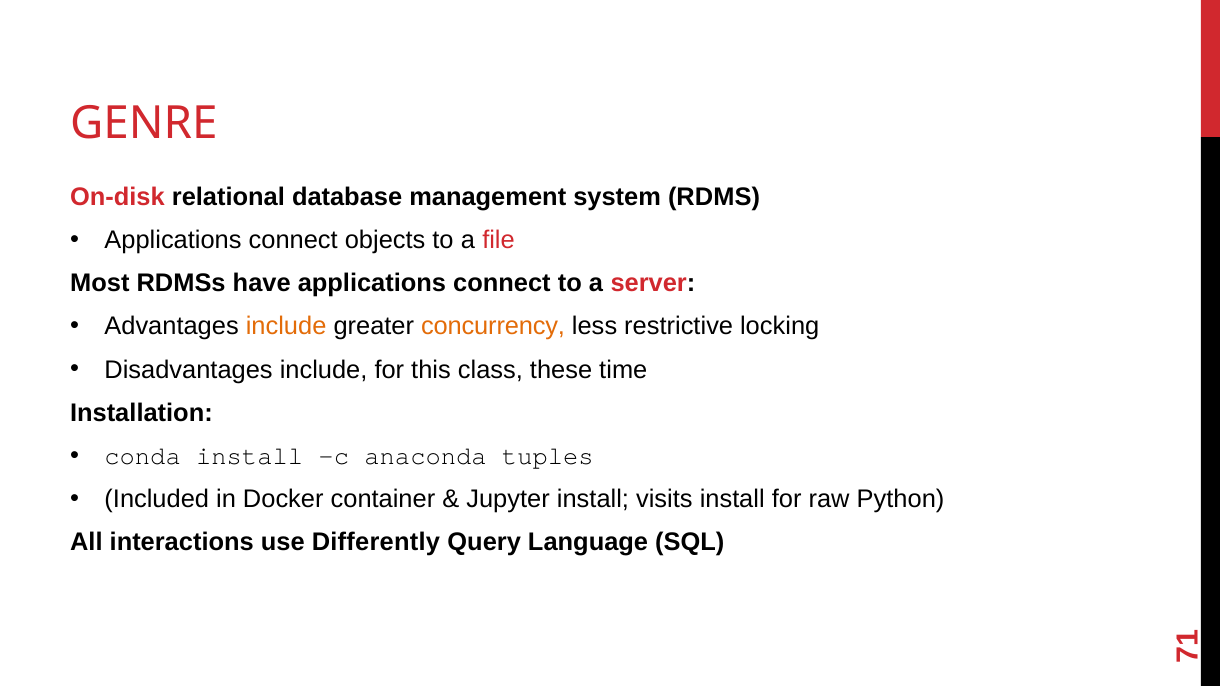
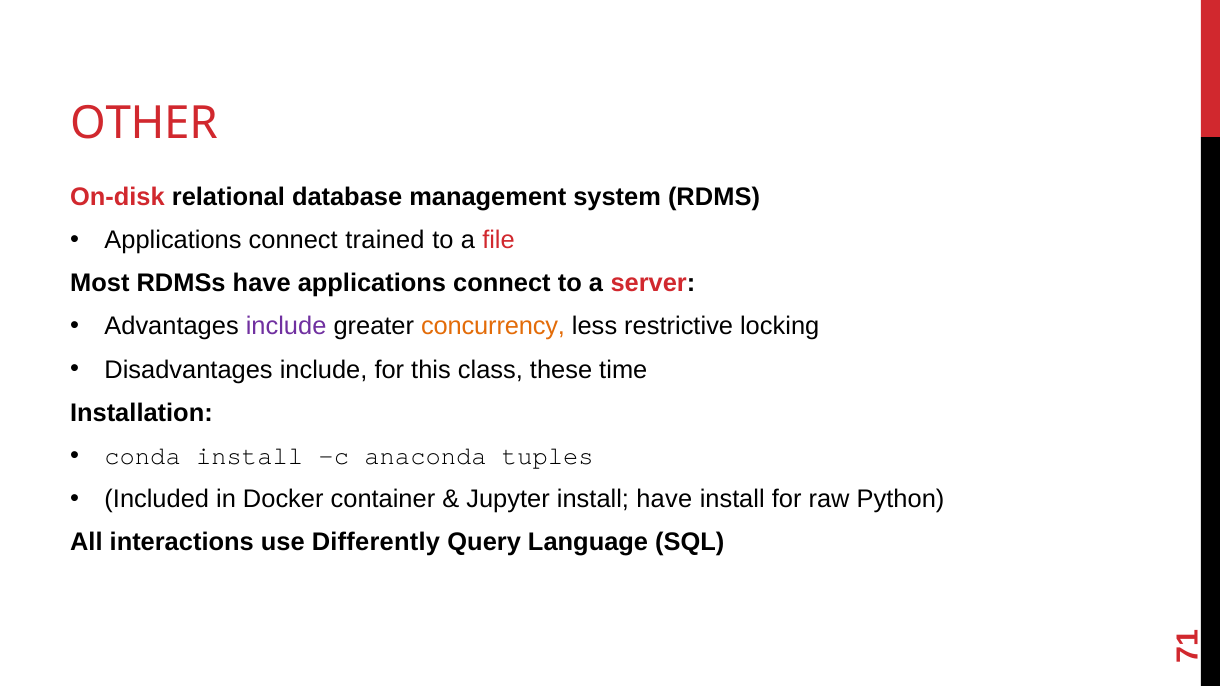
GENRE: GENRE -> OTHER
objects: objects -> trained
include at (286, 327) colour: orange -> purple
install visits: visits -> have
